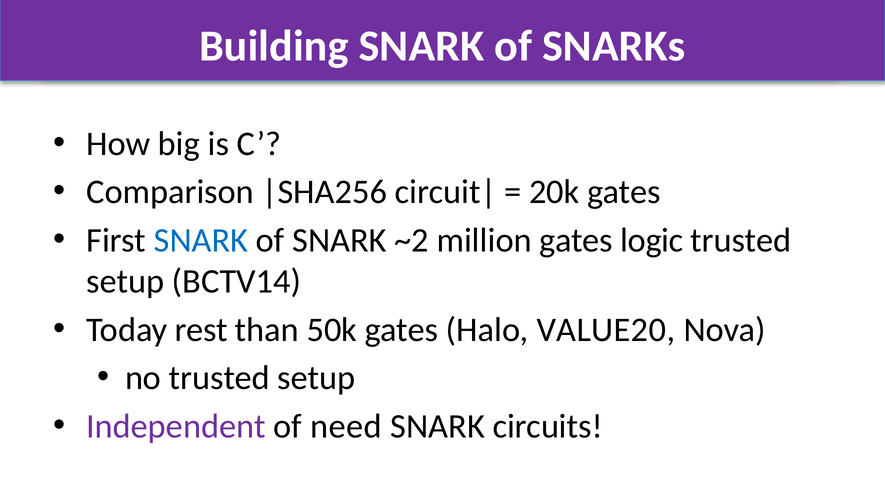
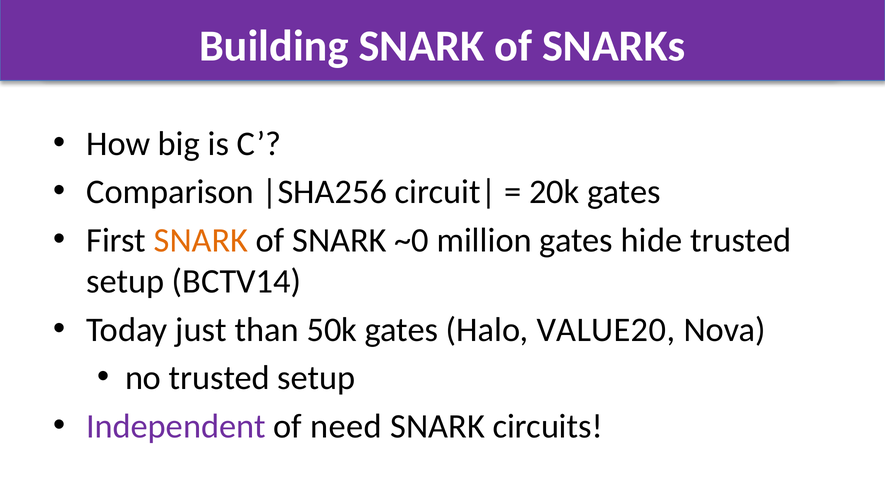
SNARK at (201, 240) colour: blue -> orange
~2: ~2 -> ~0
logic: logic -> hide
rest: rest -> just
